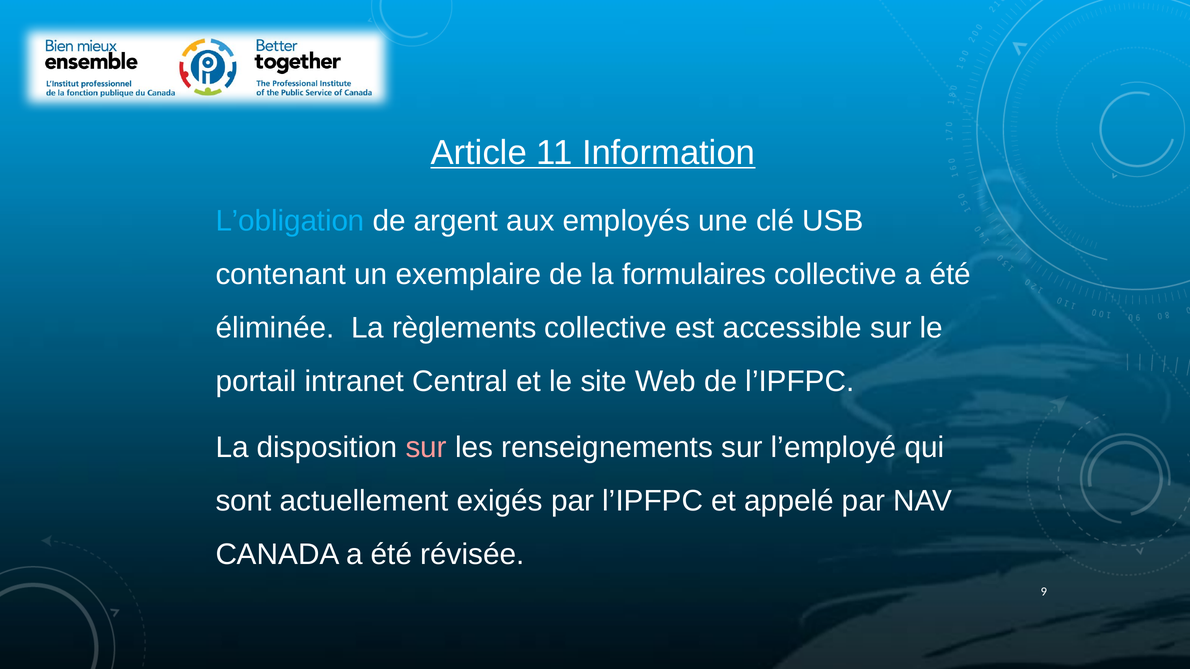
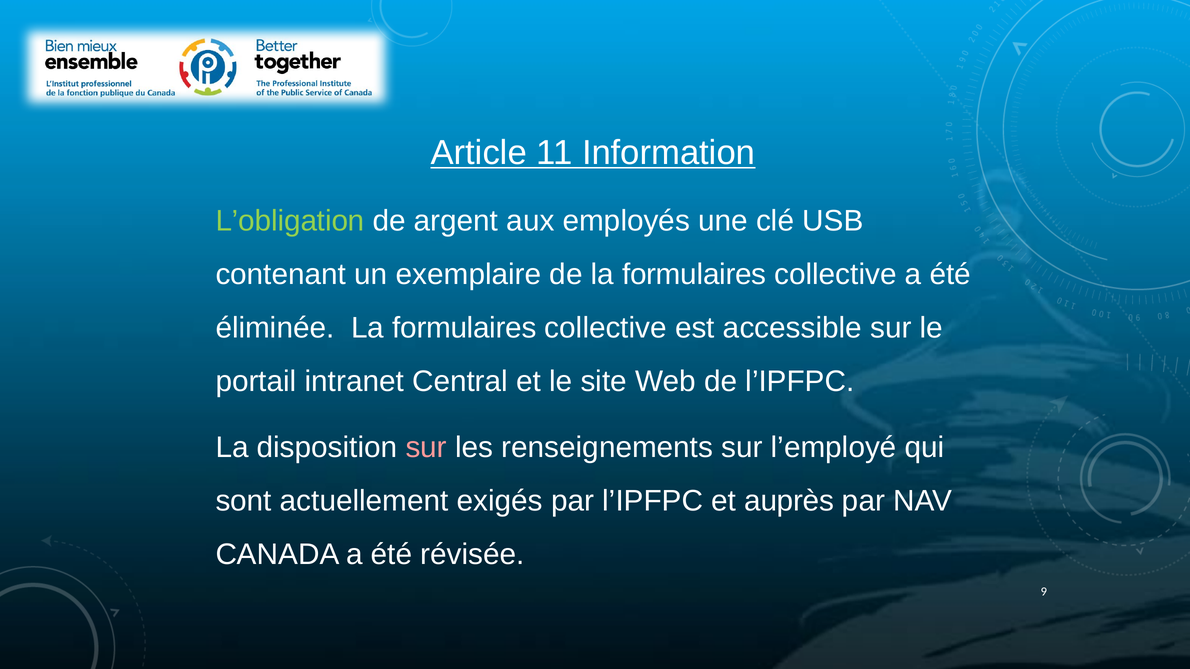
L’obligation colour: light blue -> light green
éliminée La règlements: règlements -> formulaires
appelé: appelé -> auprès
